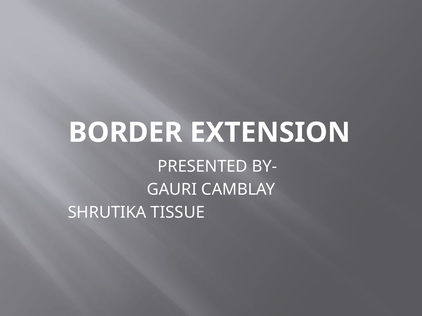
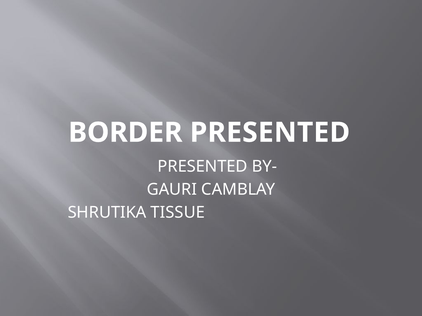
BORDER EXTENSION: EXTENSION -> PRESENTED
